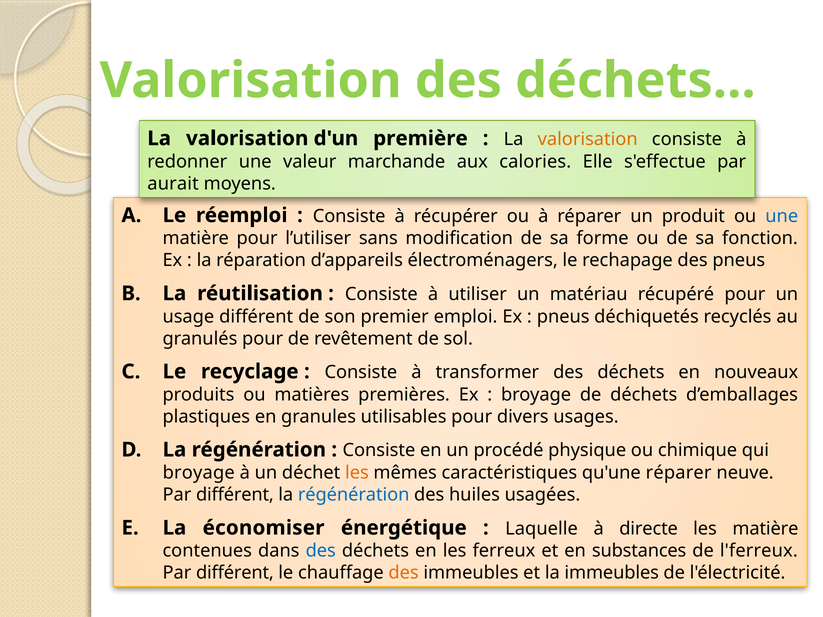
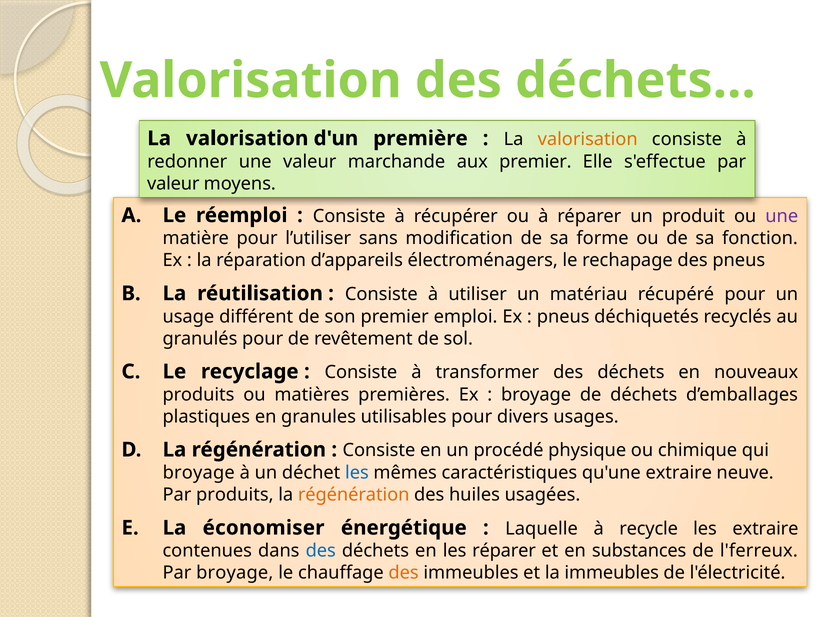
aux calories: calories -> premier
aurait at (173, 184): aurait -> valeur
une at (782, 216) colour: blue -> purple
les at (357, 473) colour: orange -> blue
qu'une réparer: réparer -> extraire
différent at (235, 495): différent -> produits
régénération at (354, 495) colour: blue -> orange
directe: directe -> recycle
les matière: matière -> extraire
les ferreux: ferreux -> réparer
différent at (235, 573): différent -> broyage
